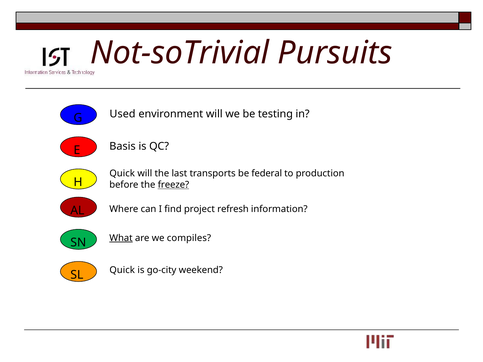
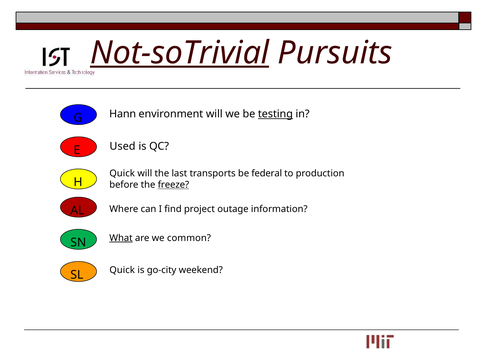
Not-soTrivial underline: none -> present
Used: Used -> Hann
testing underline: none -> present
Basis: Basis -> Used
refresh: refresh -> outage
compiles: compiles -> common
